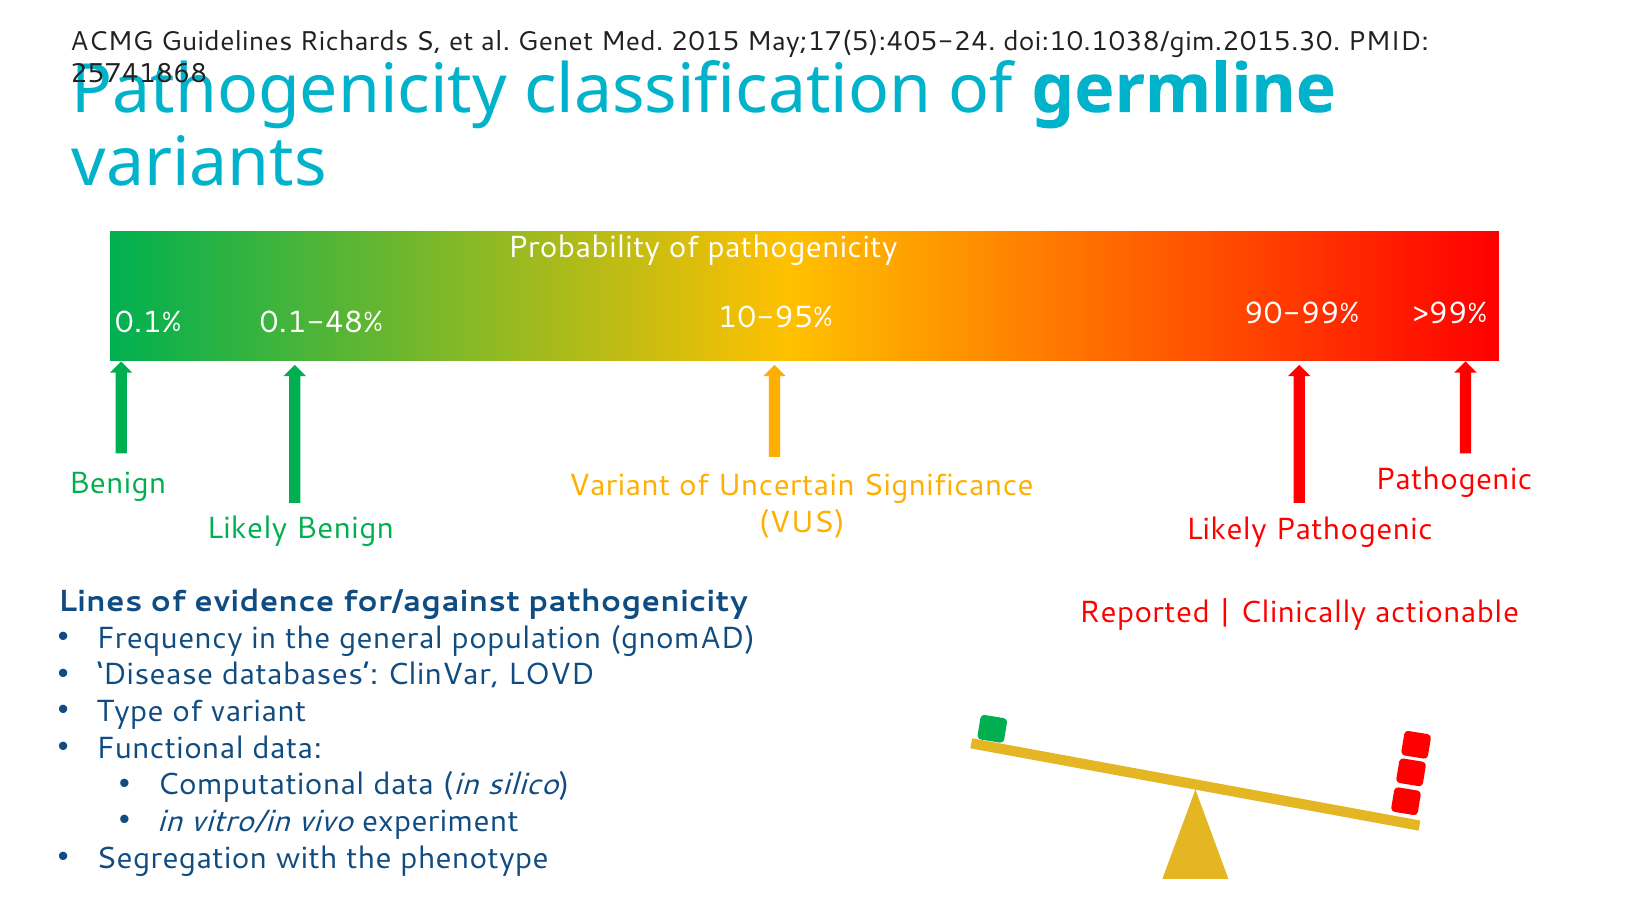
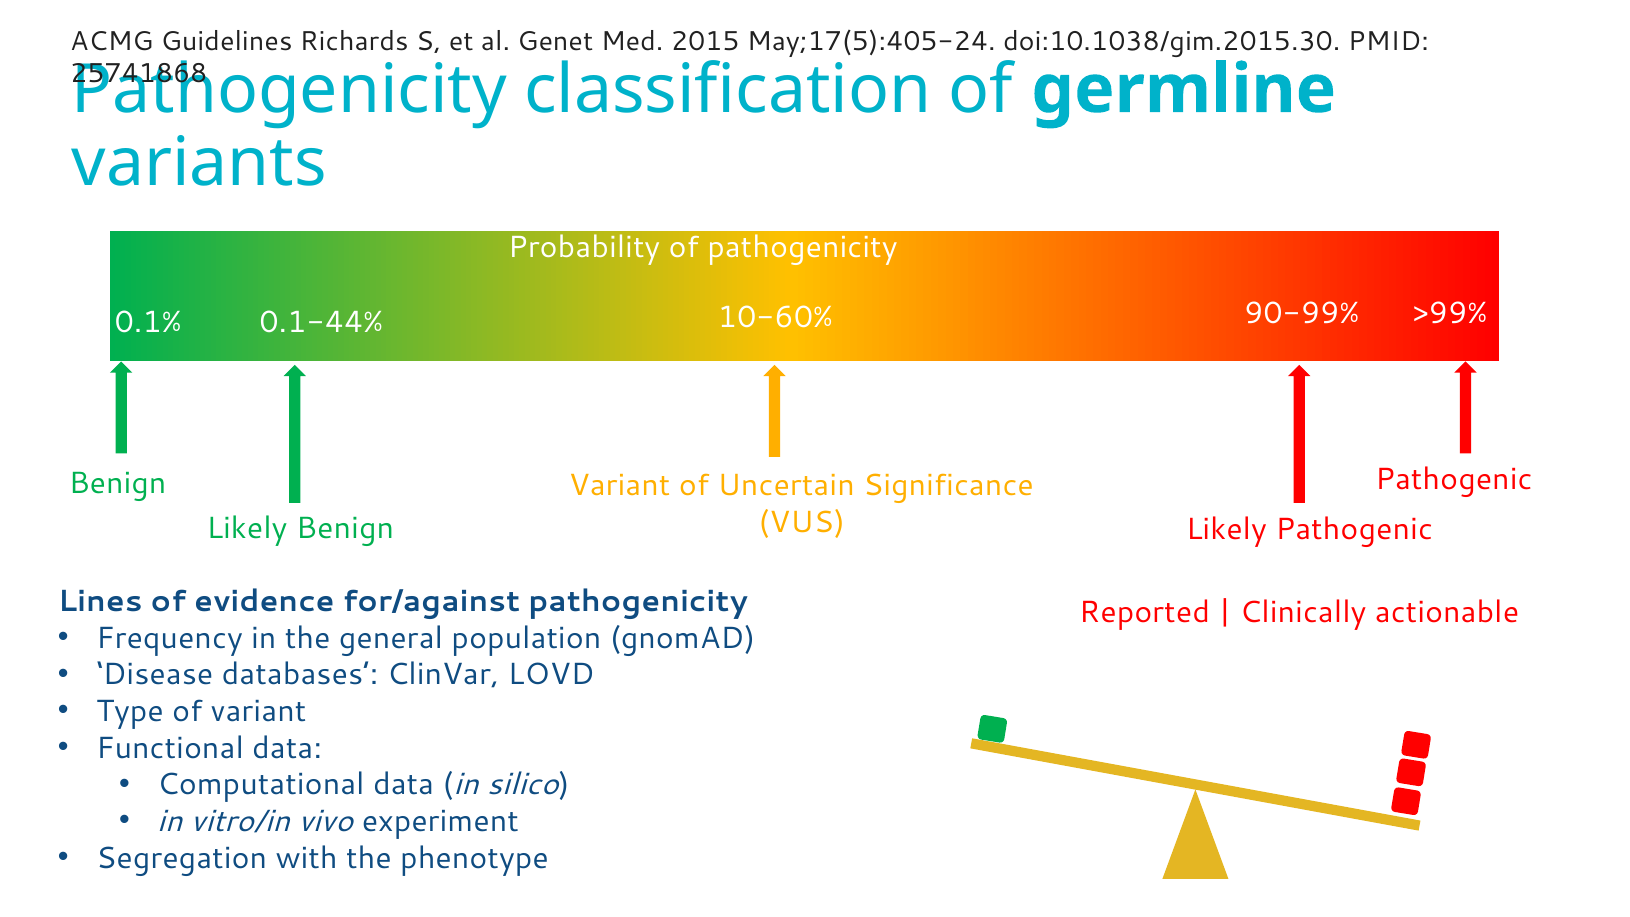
10-95%: 10-95% -> 10-60%
0.1-48%: 0.1-48% -> 0.1-44%
